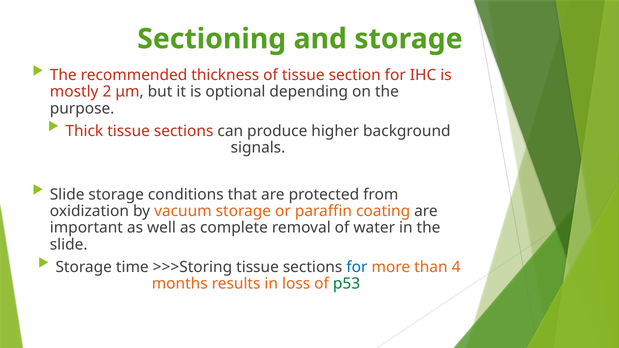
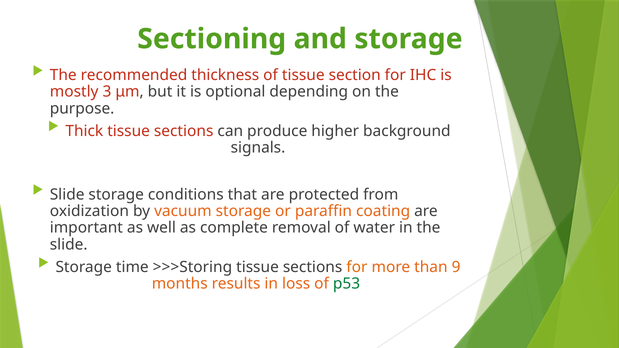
2: 2 -> 3
for at (357, 267) colour: blue -> orange
4: 4 -> 9
